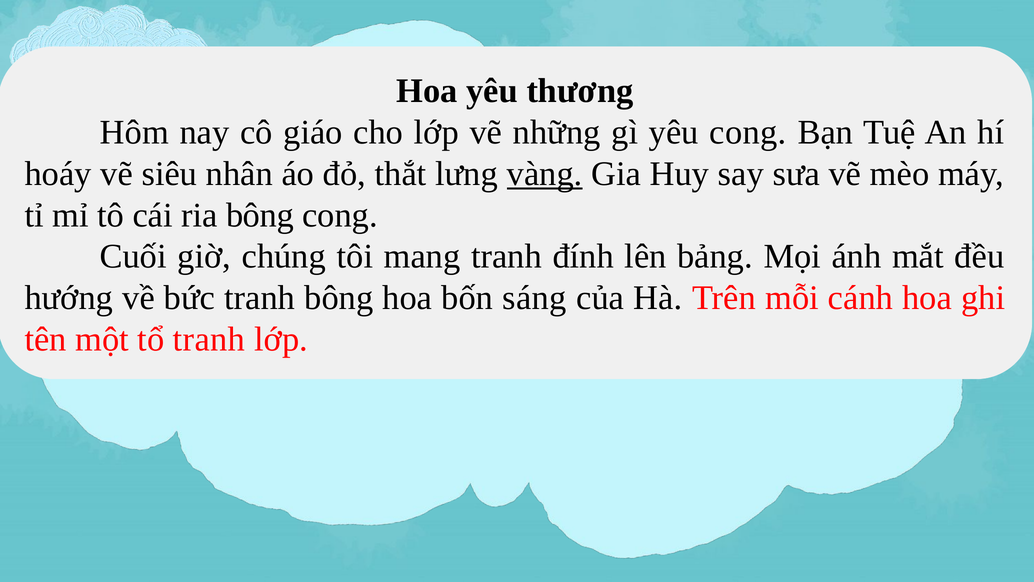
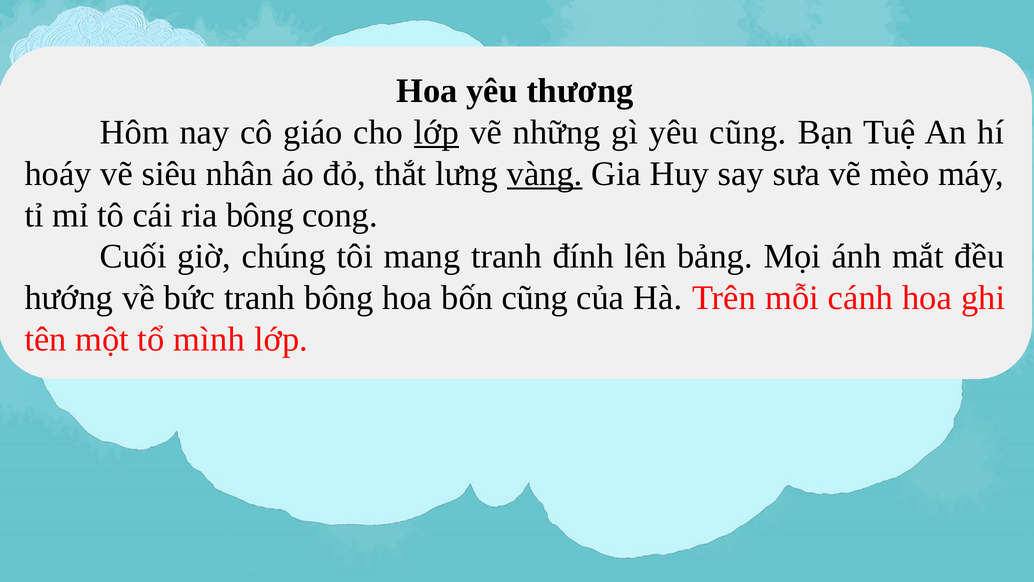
lớp at (436, 132) underline: none -> present
yêu cong: cong -> cũng
bốn sáng: sáng -> cũng
tổ tranh: tranh -> mình
